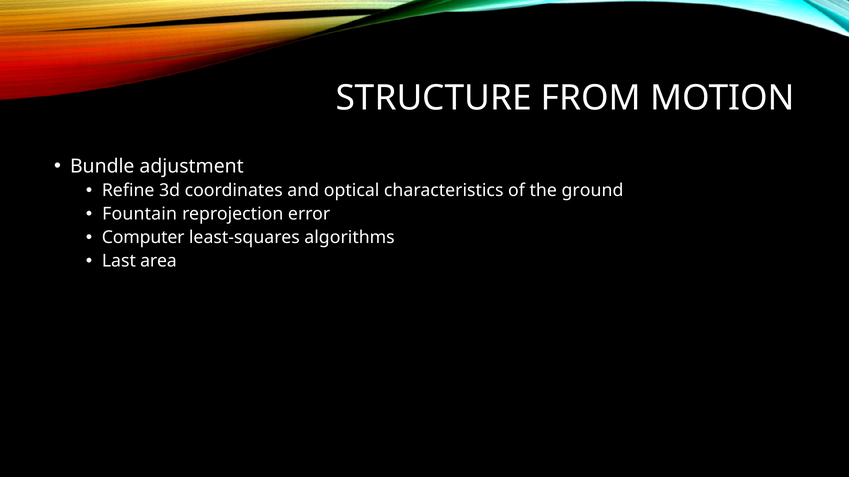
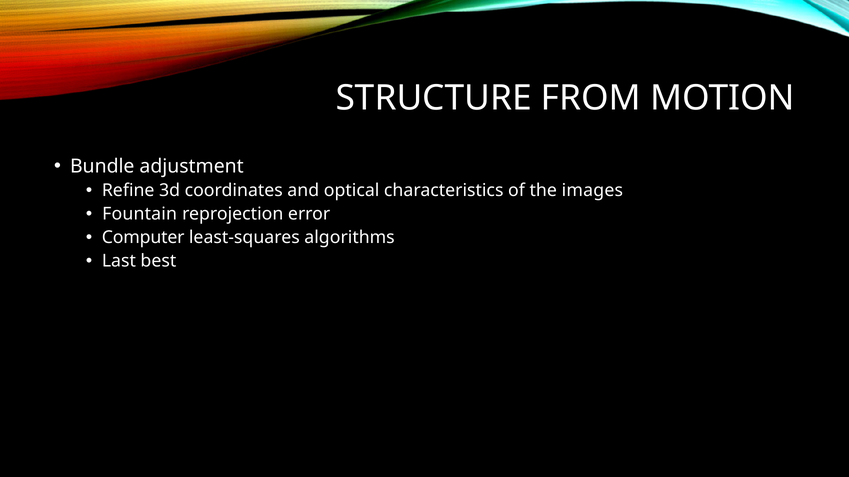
ground: ground -> images
area: area -> best
